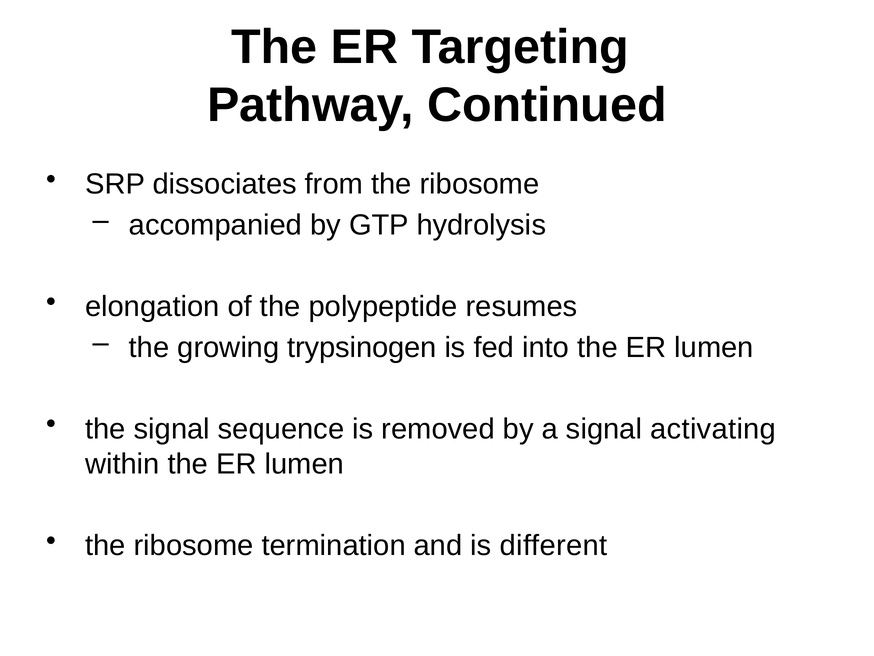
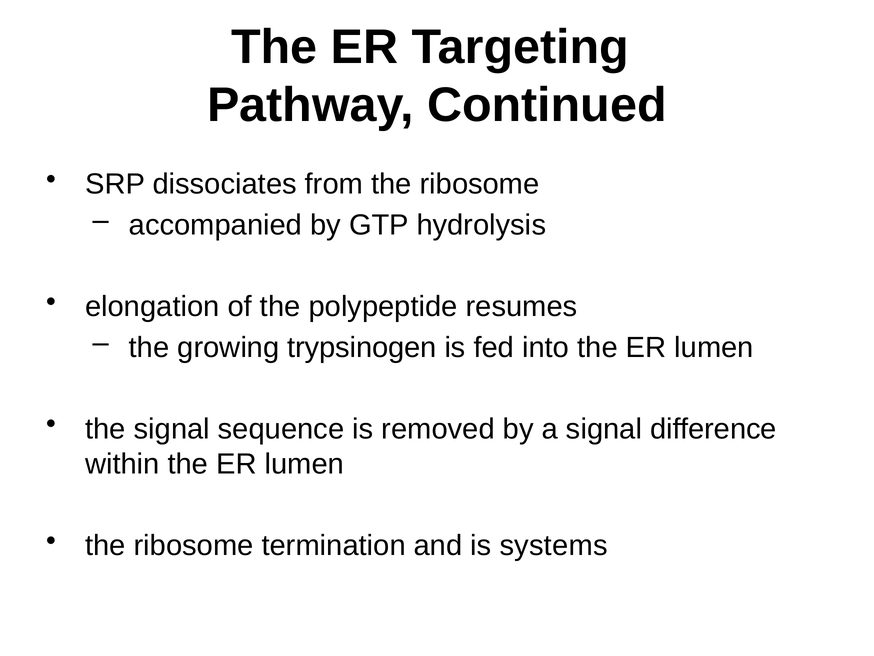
activating: activating -> difference
different: different -> systems
